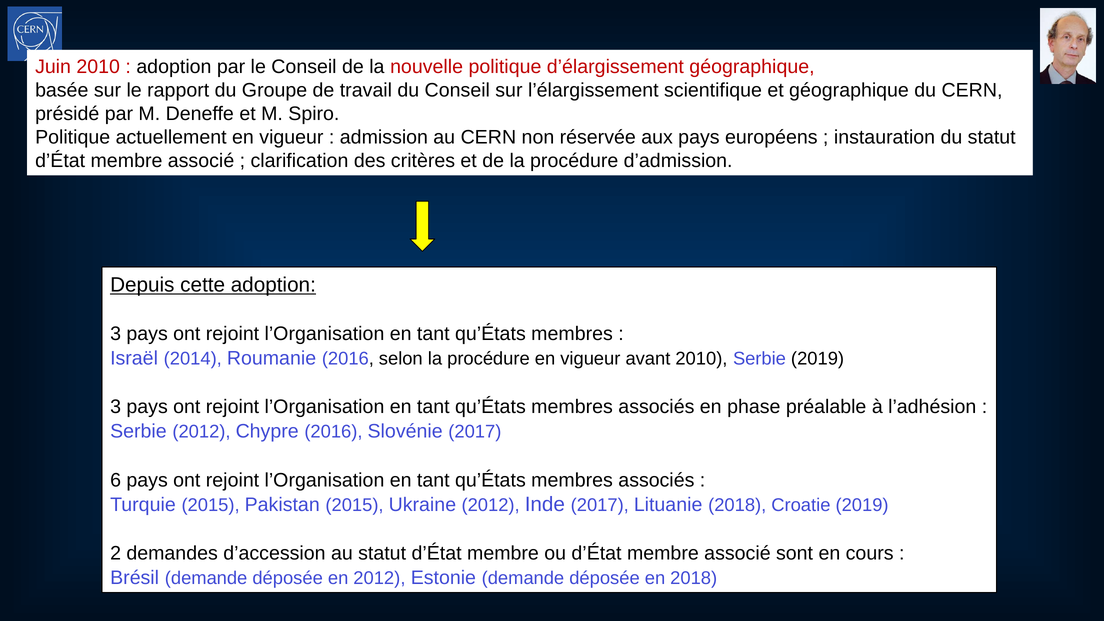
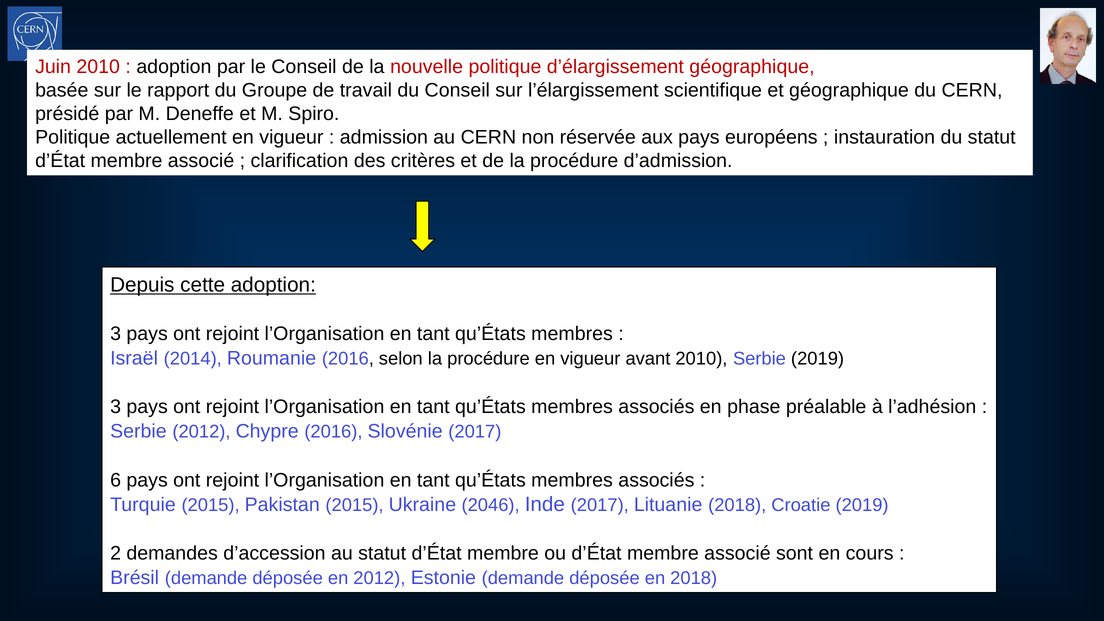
Ukraine 2012: 2012 -> 2046
